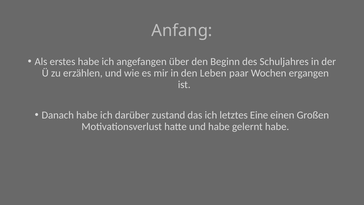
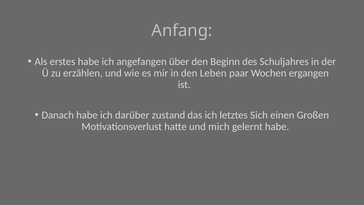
Eine: Eine -> Sich
und habe: habe -> mich
